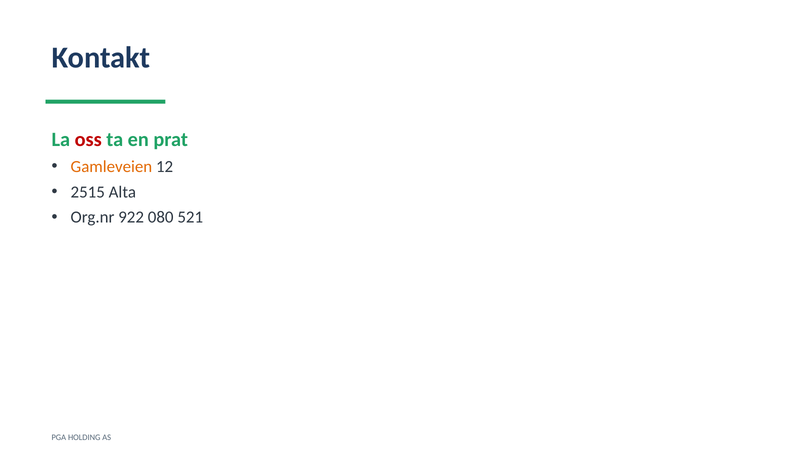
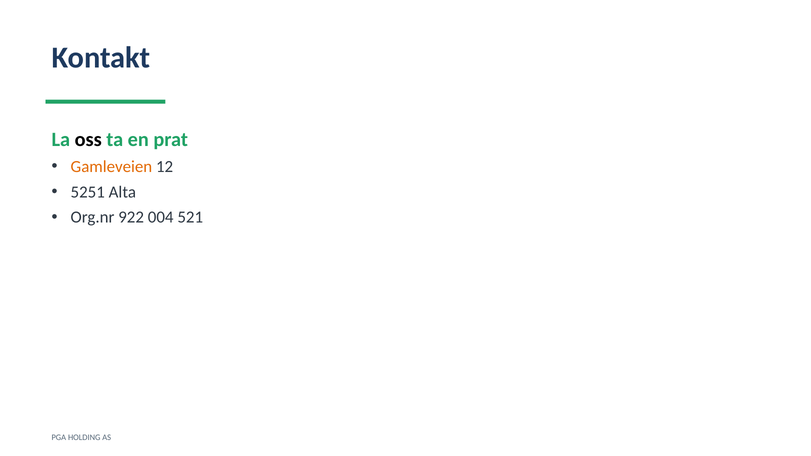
oss colour: red -> black
2515: 2515 -> 5251
080: 080 -> 004
